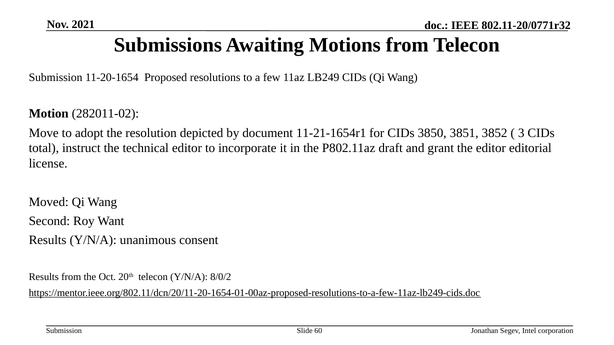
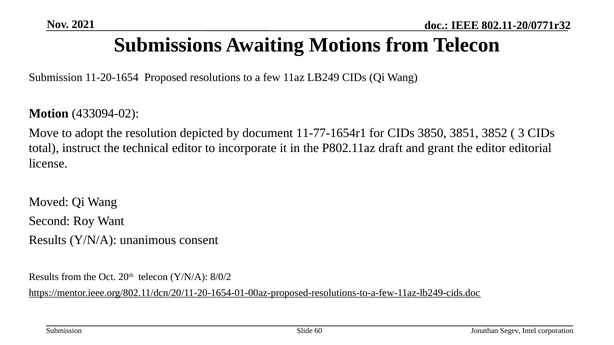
282011-02: 282011-02 -> 433094-02
11-21-1654r1: 11-21-1654r1 -> 11-77-1654r1
